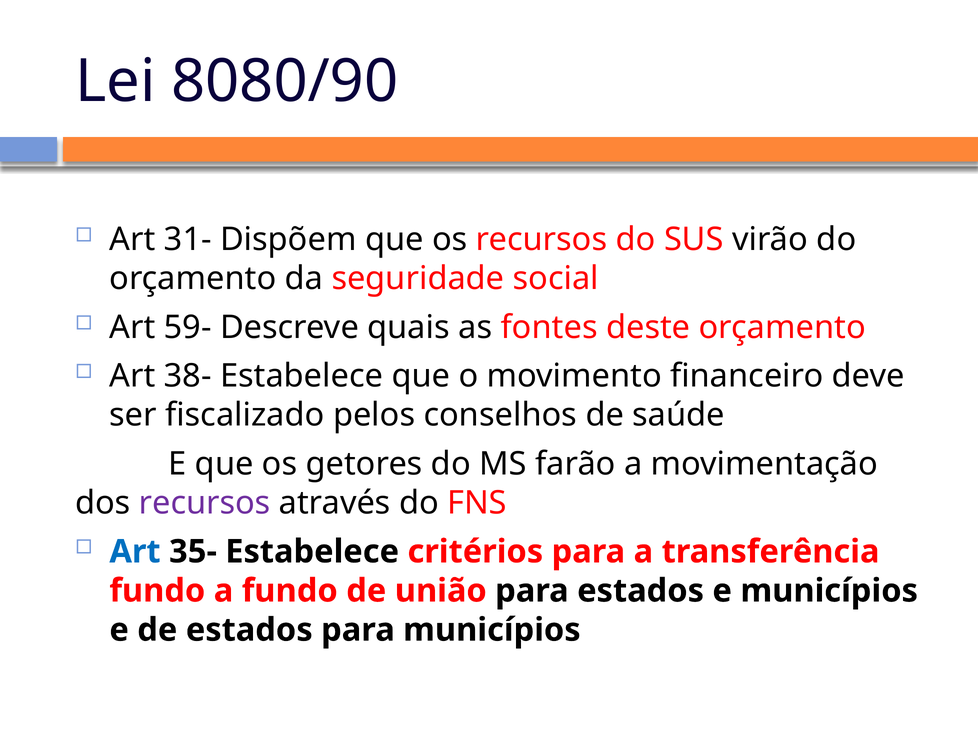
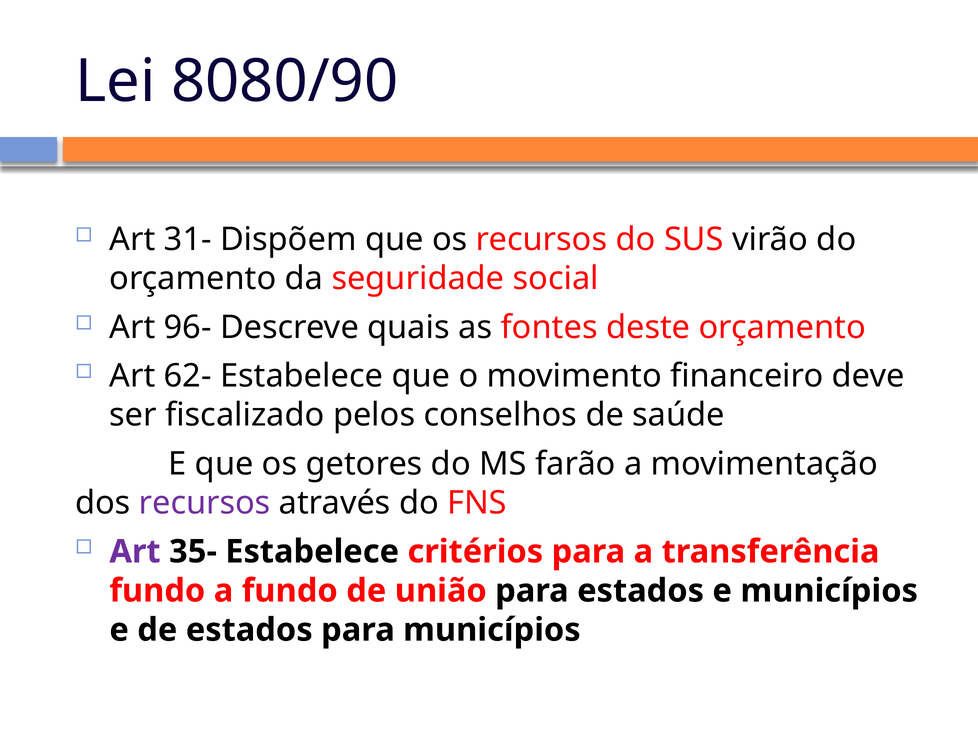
59-: 59- -> 96-
38-: 38- -> 62-
Art at (135, 551) colour: blue -> purple
